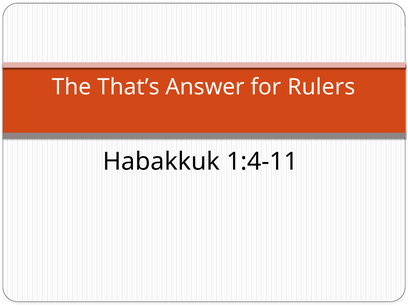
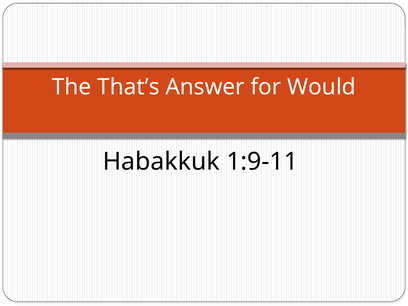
Rulers: Rulers -> Would
1:4-11: 1:4-11 -> 1:9-11
